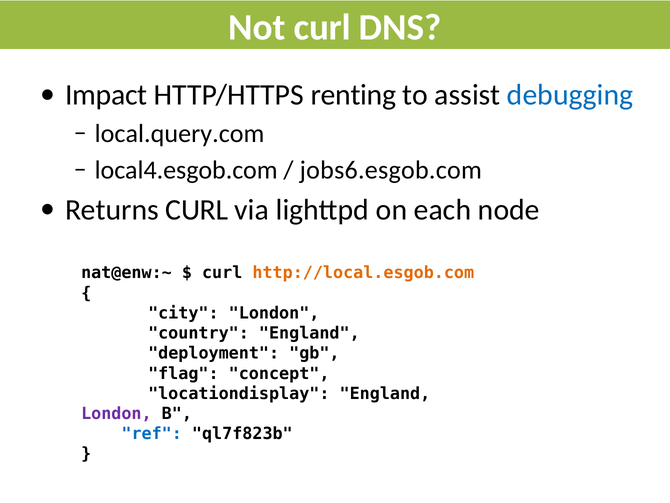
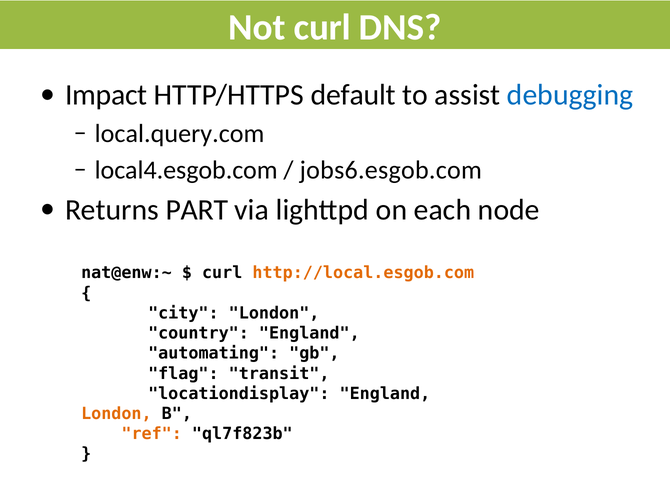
renting: renting -> default
Returns CURL: CURL -> PART
deployment: deployment -> automating
concept: concept -> transit
London at (116, 413) colour: purple -> orange
ref colour: blue -> orange
